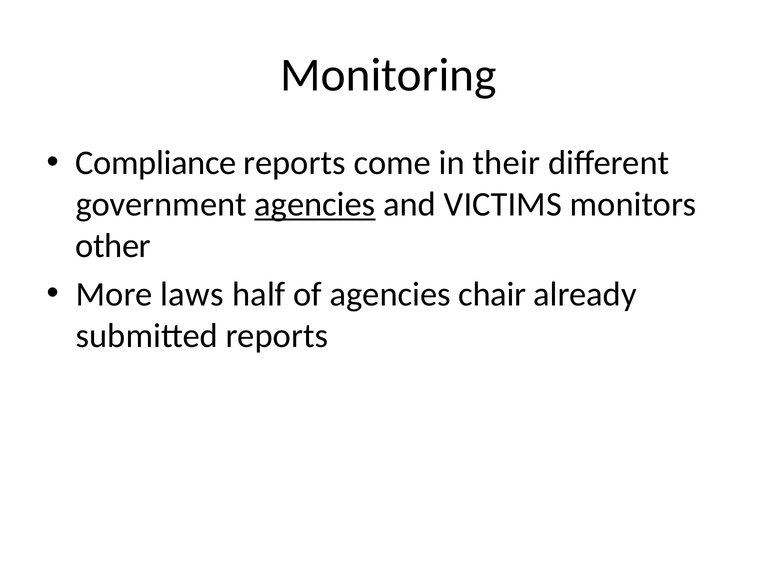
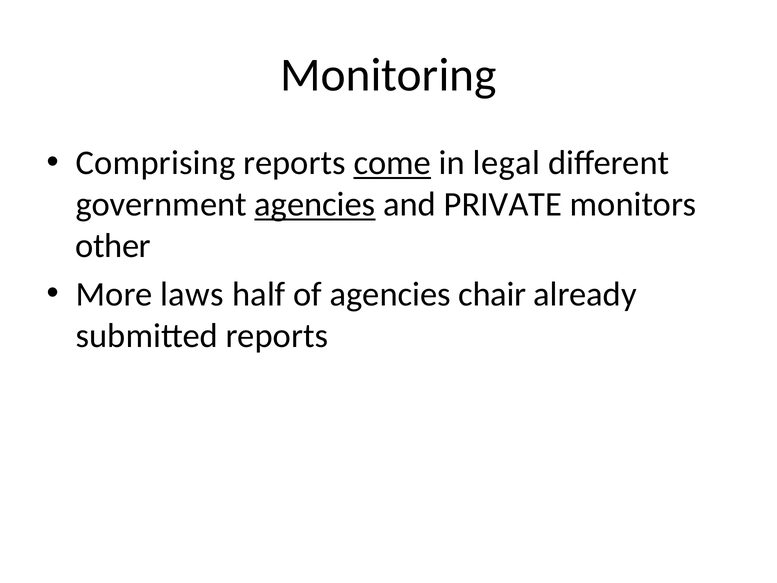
Compliance: Compliance -> Comprising
come underline: none -> present
their: their -> legal
VICTIMS: VICTIMS -> PRIVATE
